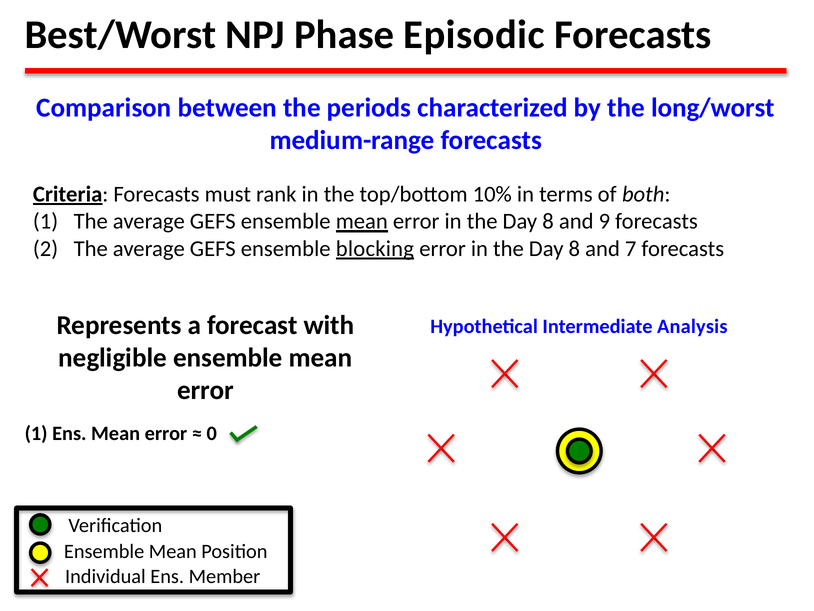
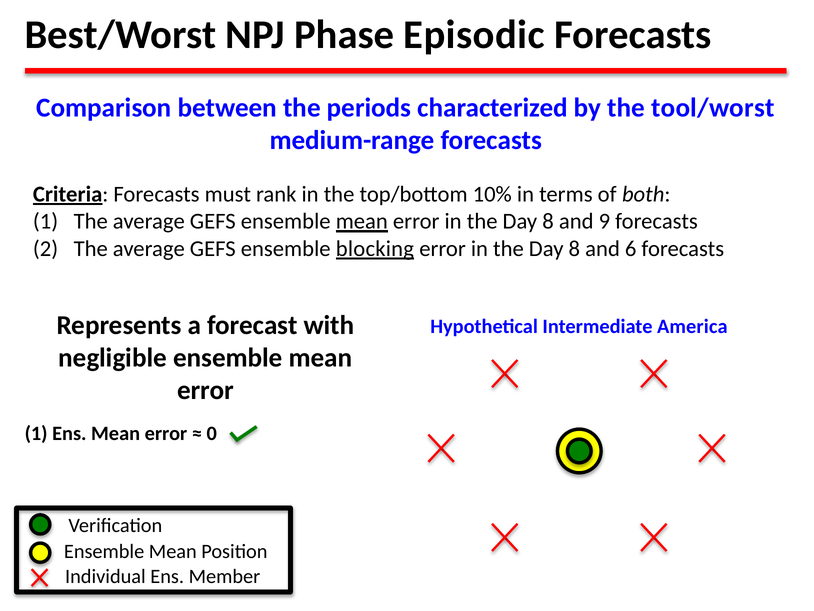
long/worst: long/worst -> tool/worst
7: 7 -> 6
Analysis: Analysis -> America
